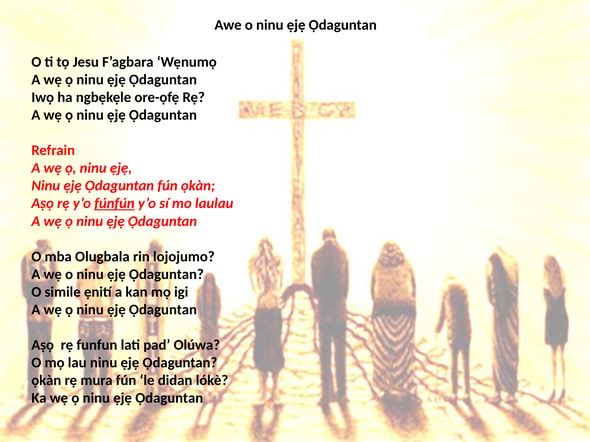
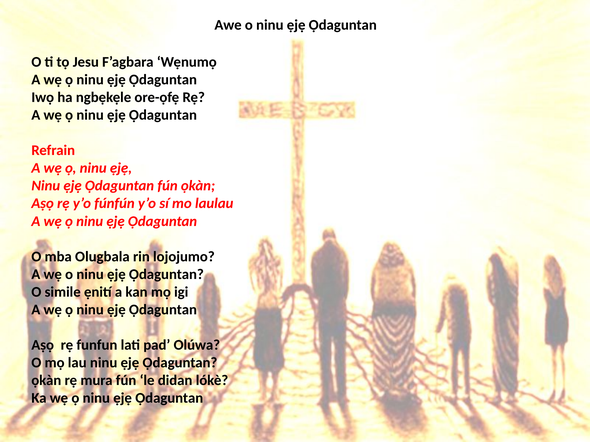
fúnfún underline: present -> none
